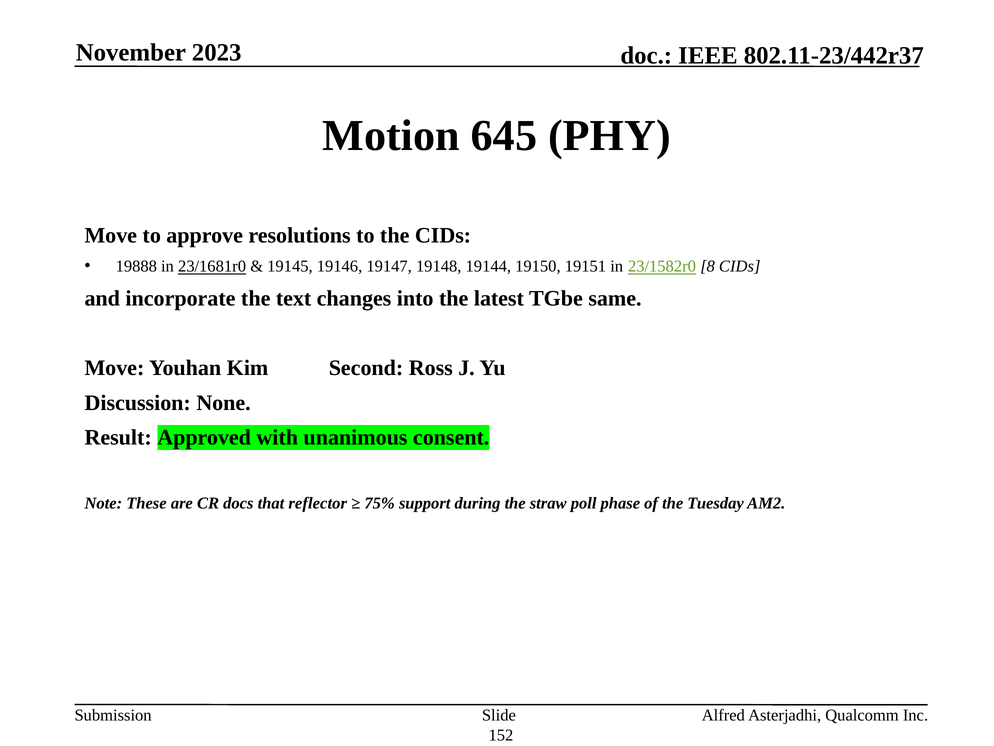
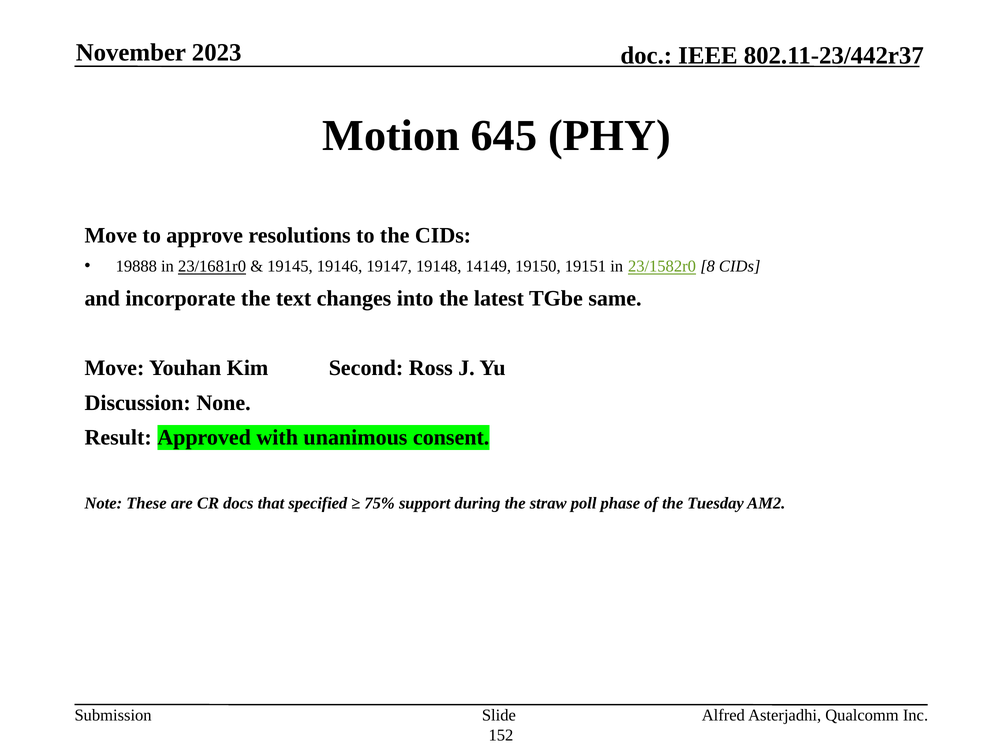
19144: 19144 -> 14149
reflector: reflector -> specified
